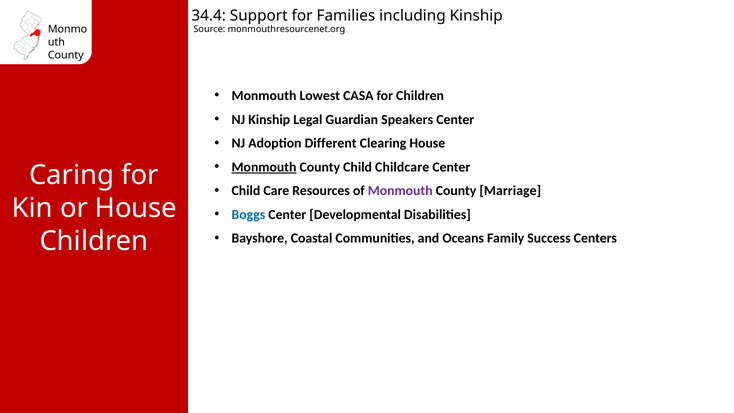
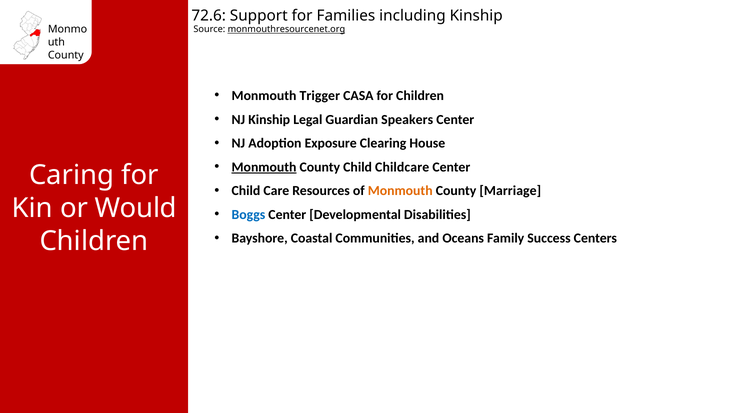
34.4: 34.4 -> 72.6
monmouthresourcenet.org underline: none -> present
Lowest: Lowest -> Trigger
Different: Different -> Exposure
Monmouth at (400, 191) colour: purple -> orange
or House: House -> Would
